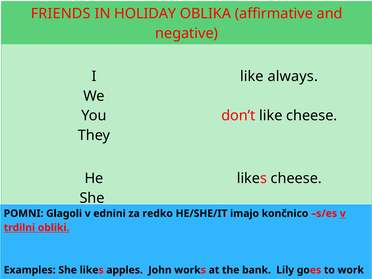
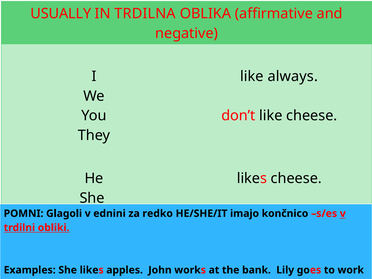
FRIENDS: FRIENDS -> USUALLY
HOLIDAY: HOLIDAY -> TRDILNA
